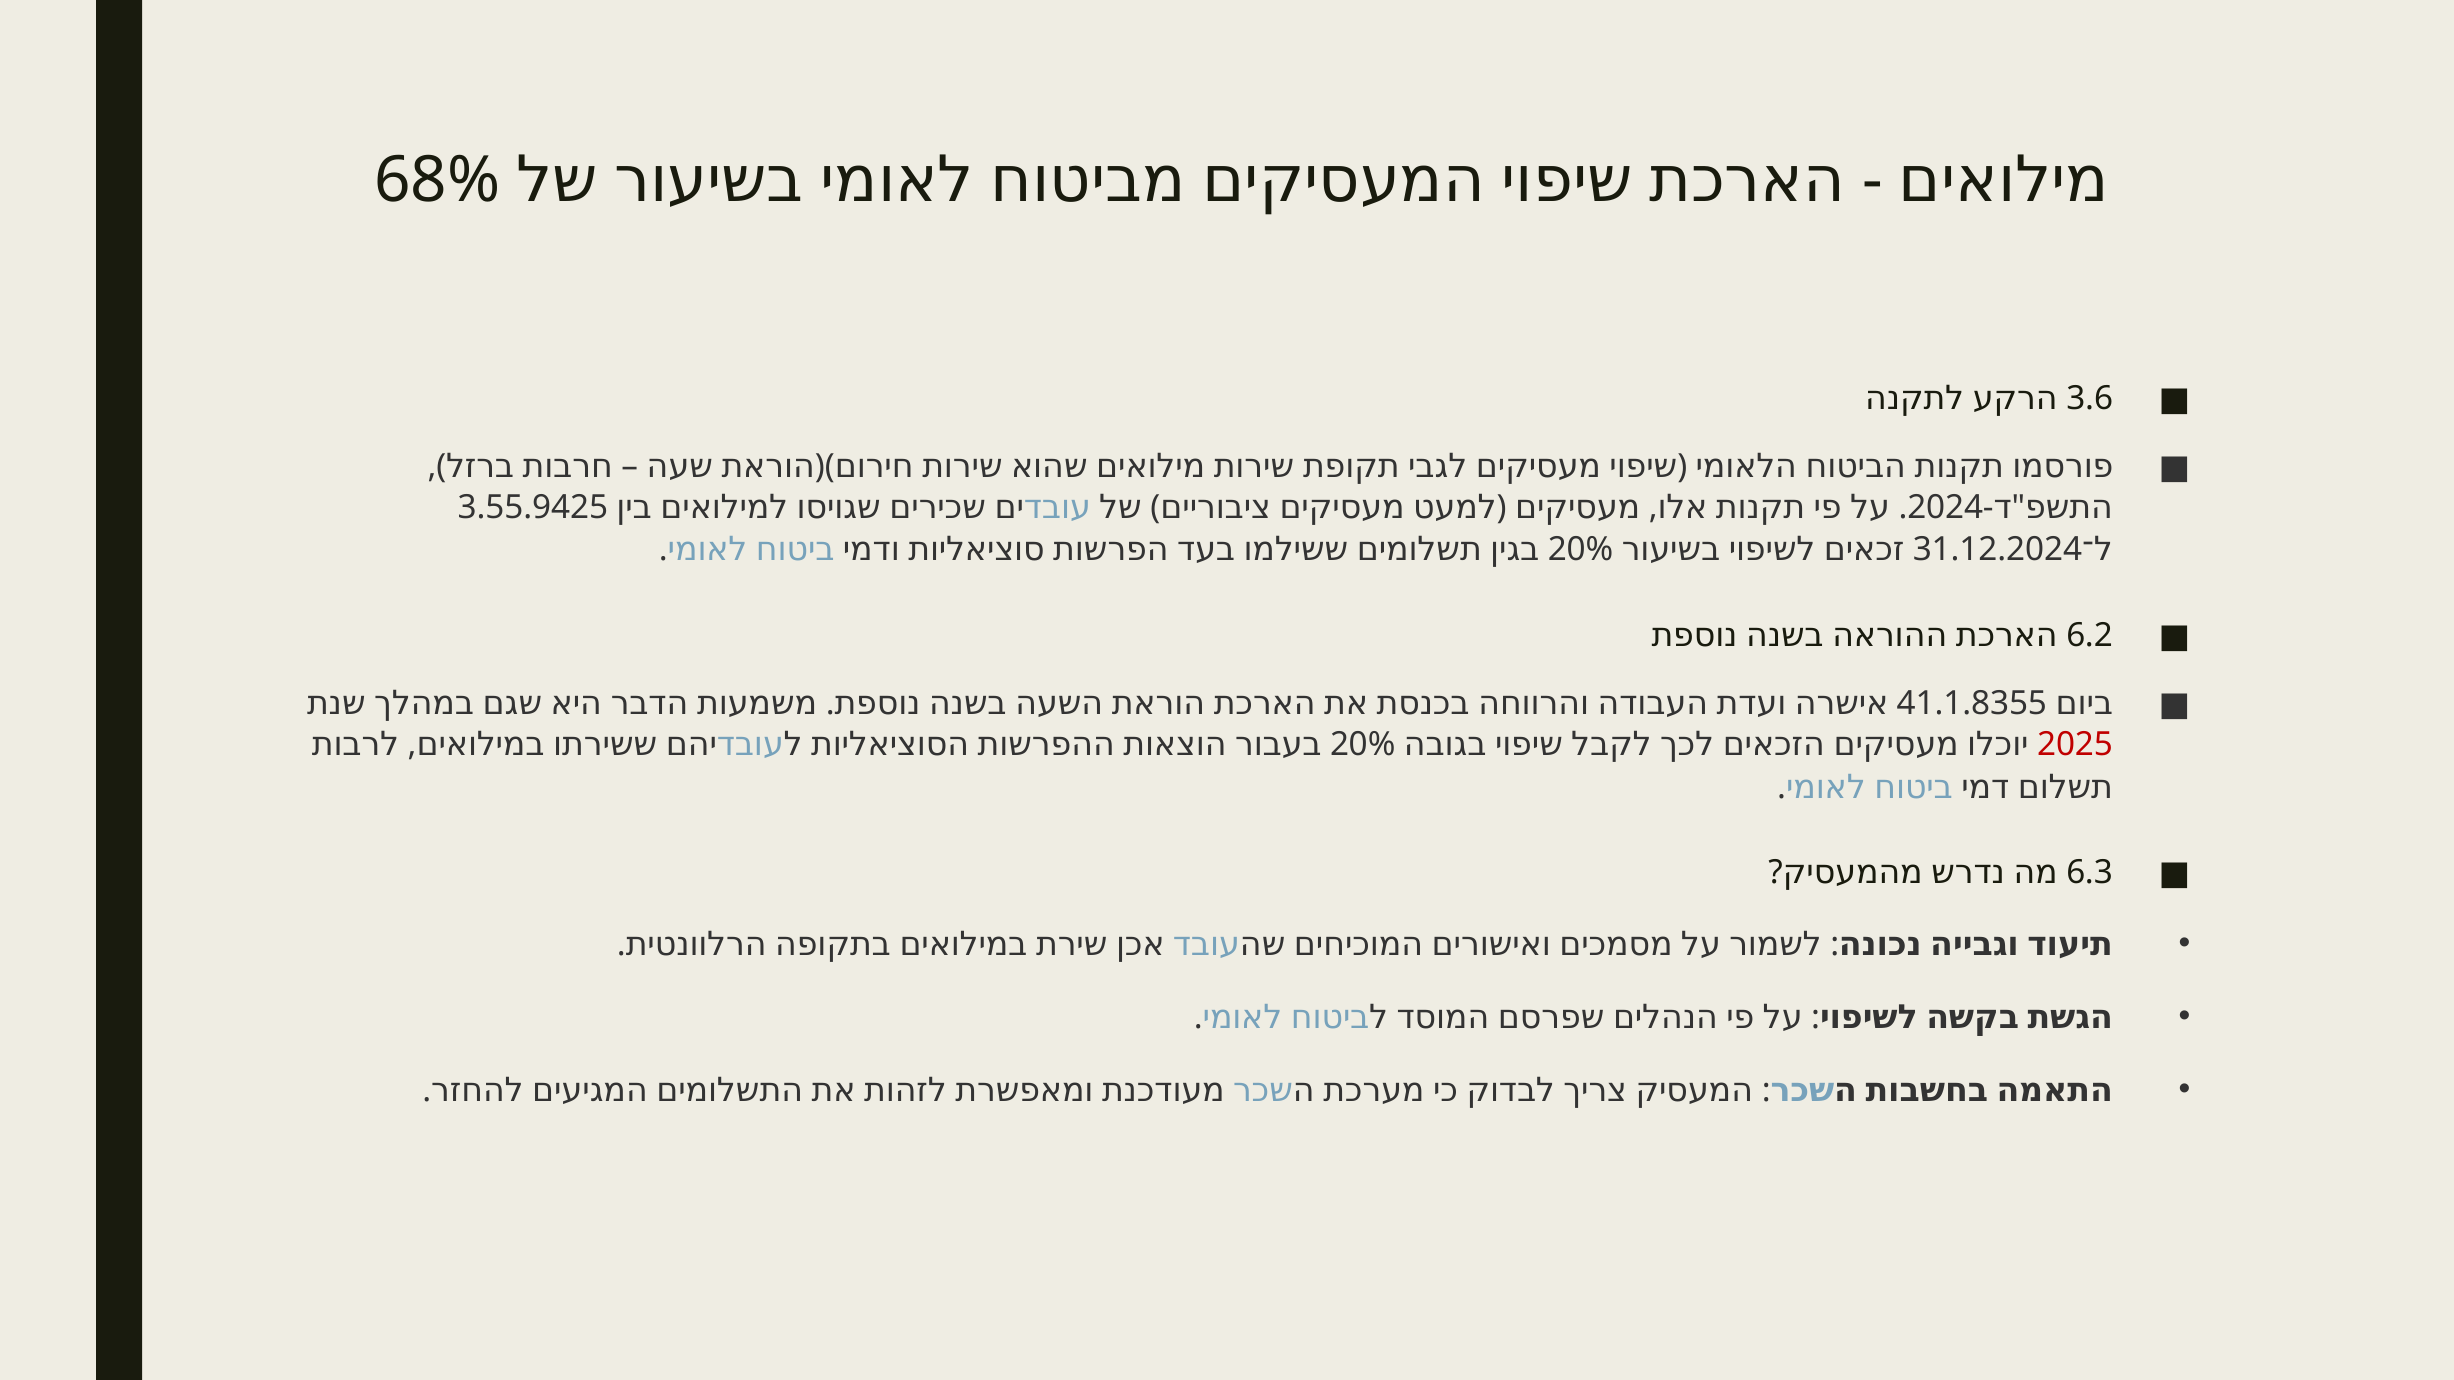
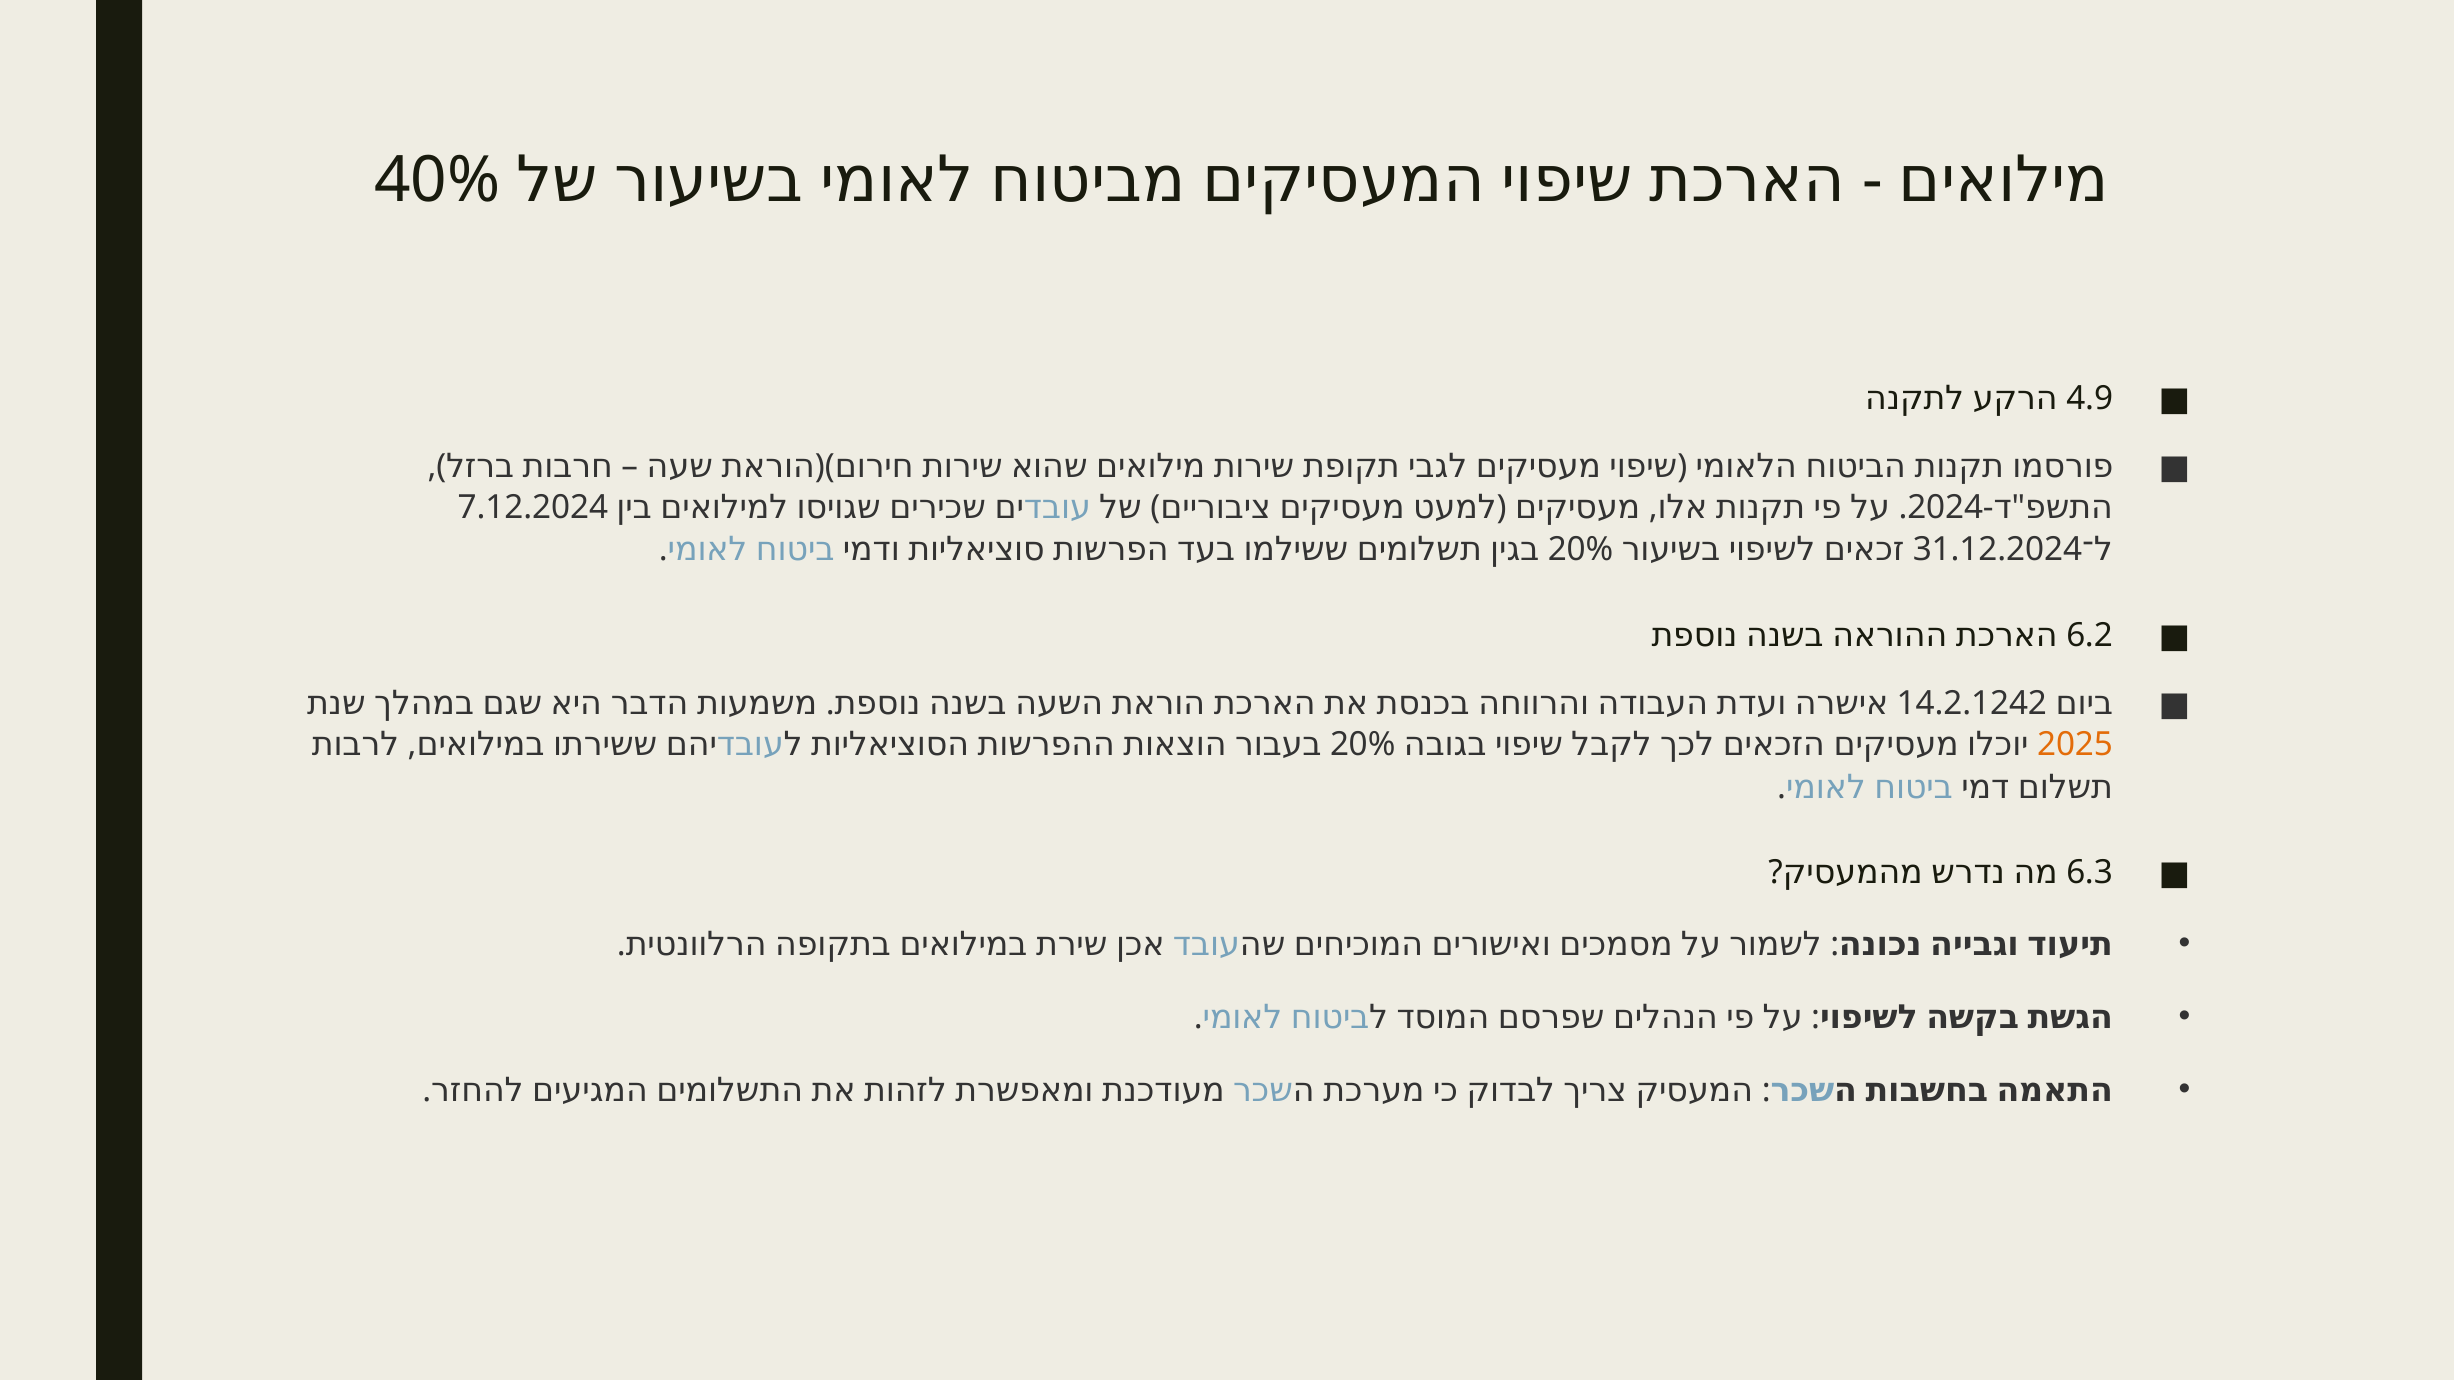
68%: 68% -> 40%
3.6: 3.6 -> 4.9
3.55.9425: 3.55.9425 -> 7.12.2024
41.1.8355: 41.1.8355 -> 14.2.1242
2025 colour: red -> orange
